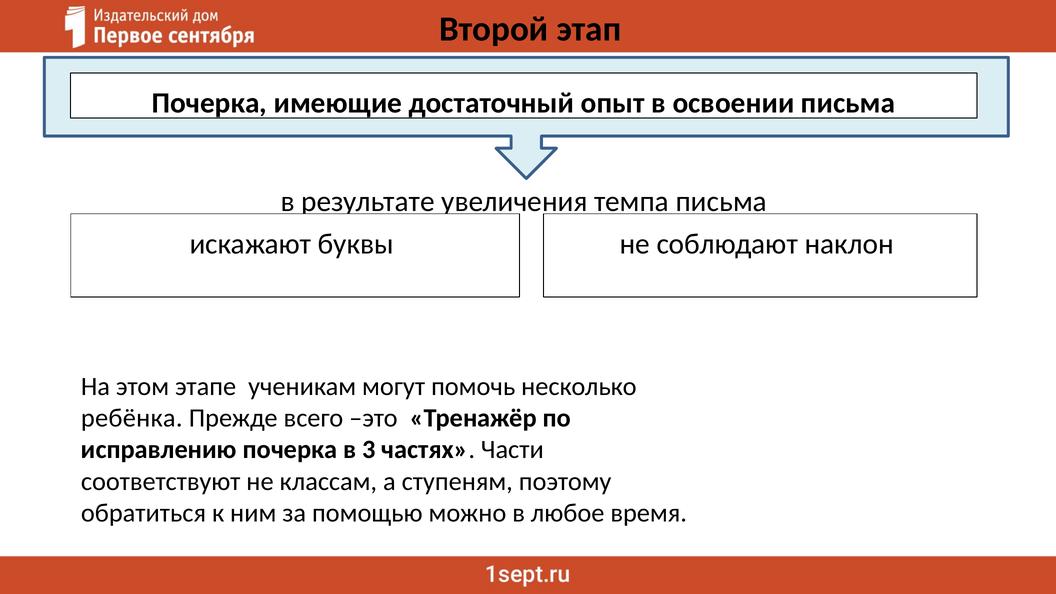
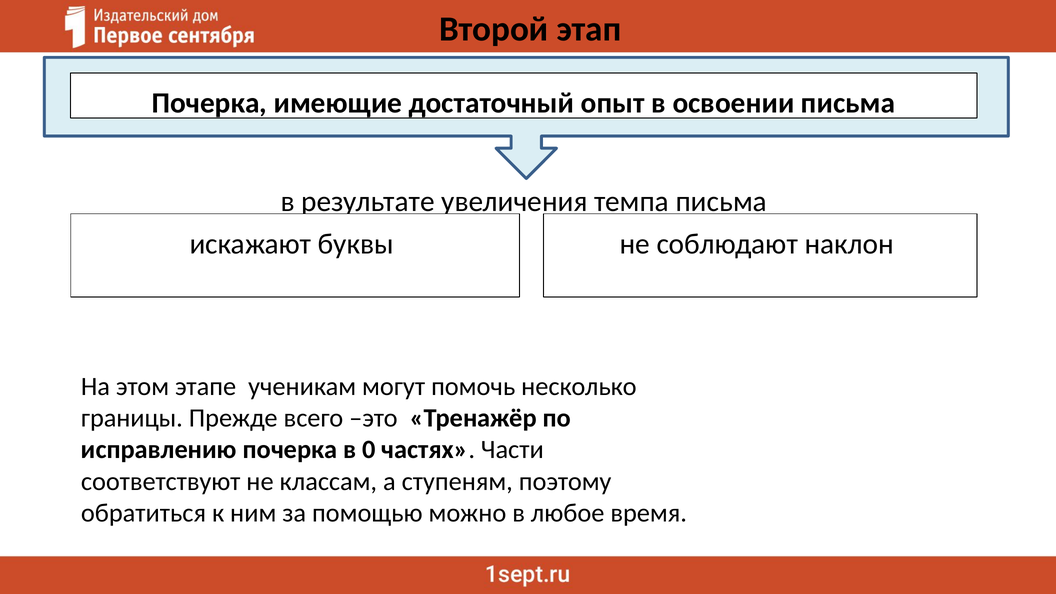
ребёнка: ребёнка -> границы
3: 3 -> 0
